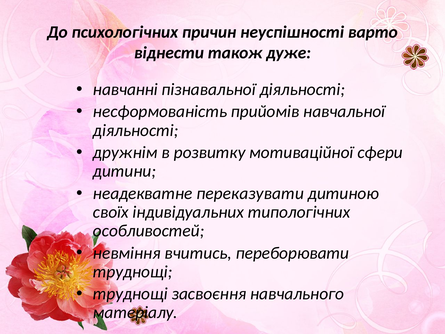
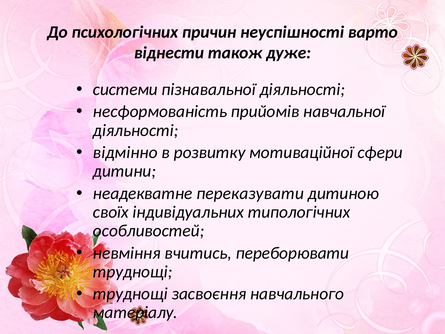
навчанні: навчанні -> системи
дружнім: дружнім -> відмінно
